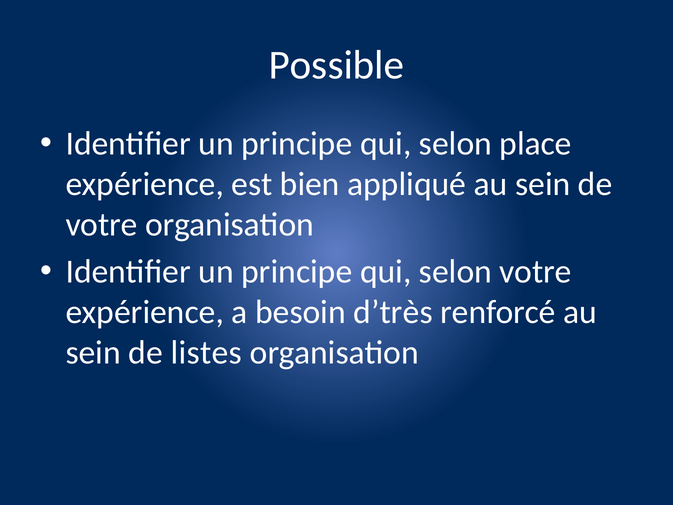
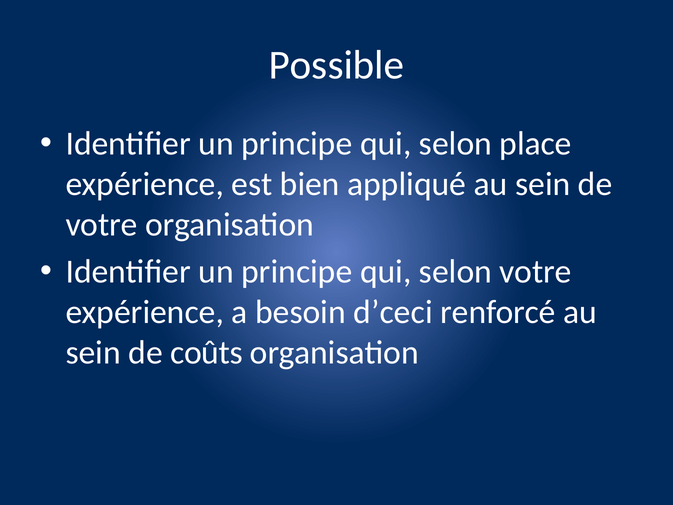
d’très: d’très -> d’ceci
listes: listes -> coûts
